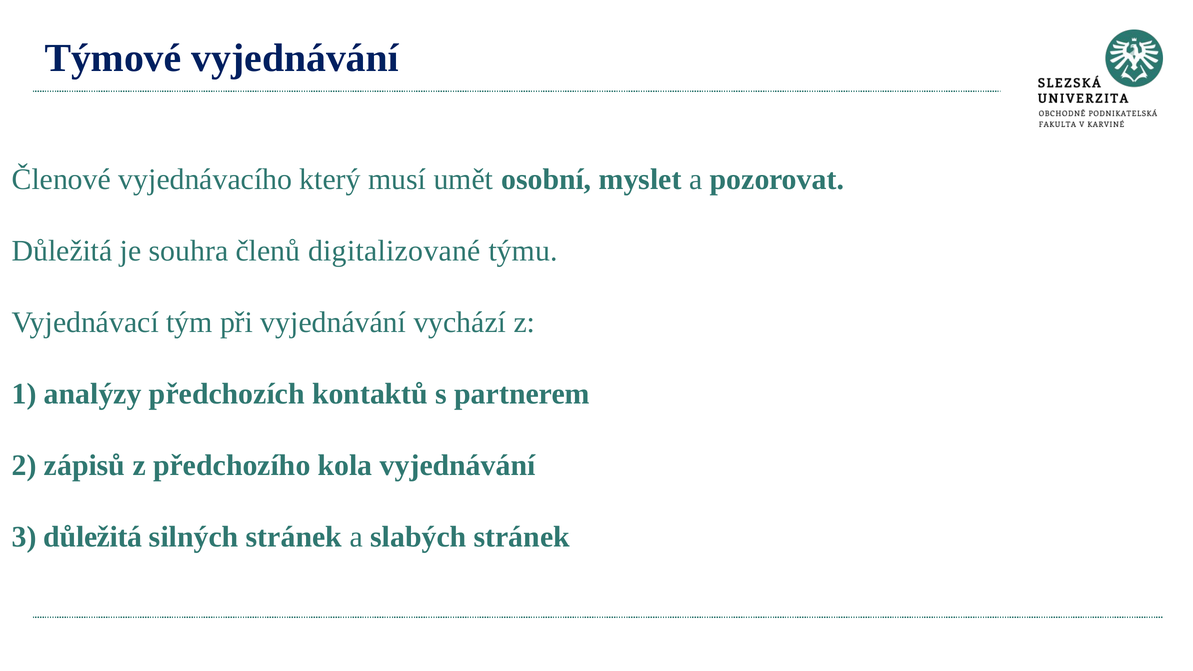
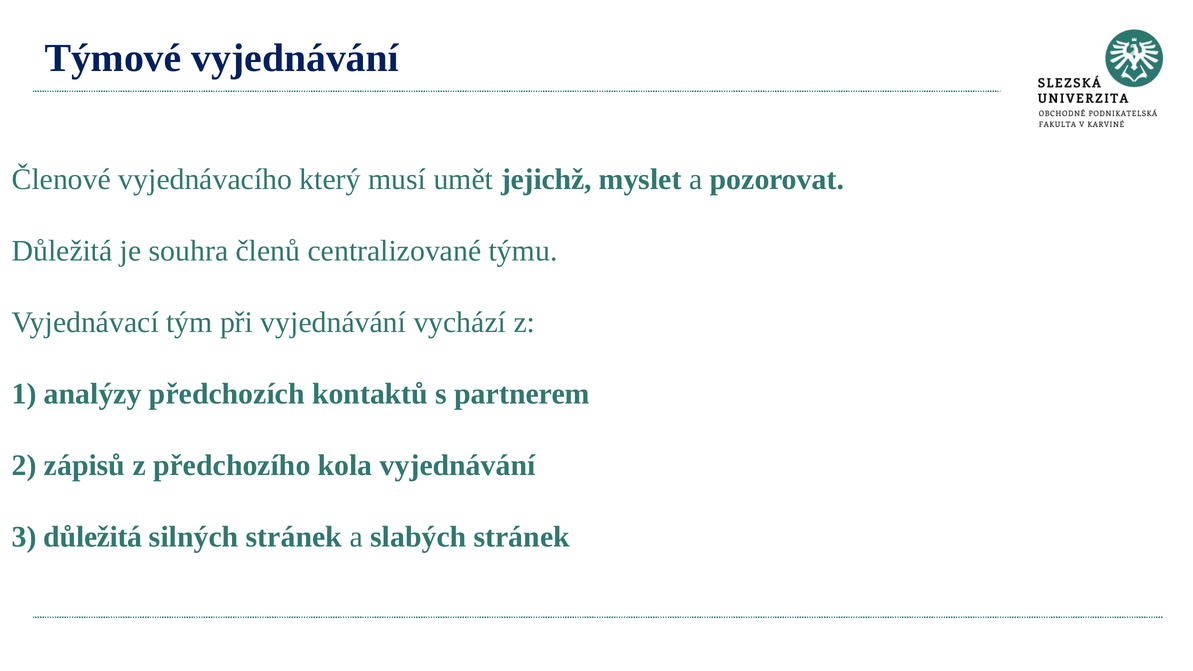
osobní: osobní -> jejichž
digitalizované: digitalizované -> centralizované
